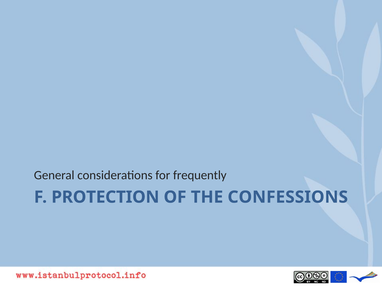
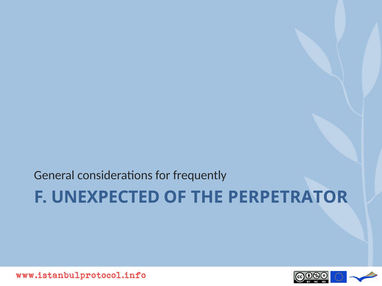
PROTECTION: PROTECTION -> UNEXPECTED
CONFESSIONS: CONFESSIONS -> PERPETRATOR
